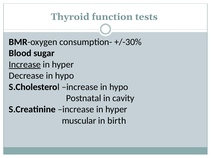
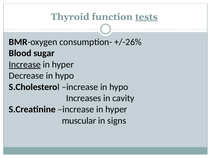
tests underline: none -> present
+/-30%: +/-30% -> +/-26%
Postnatal: Postnatal -> Increases
birth: birth -> signs
